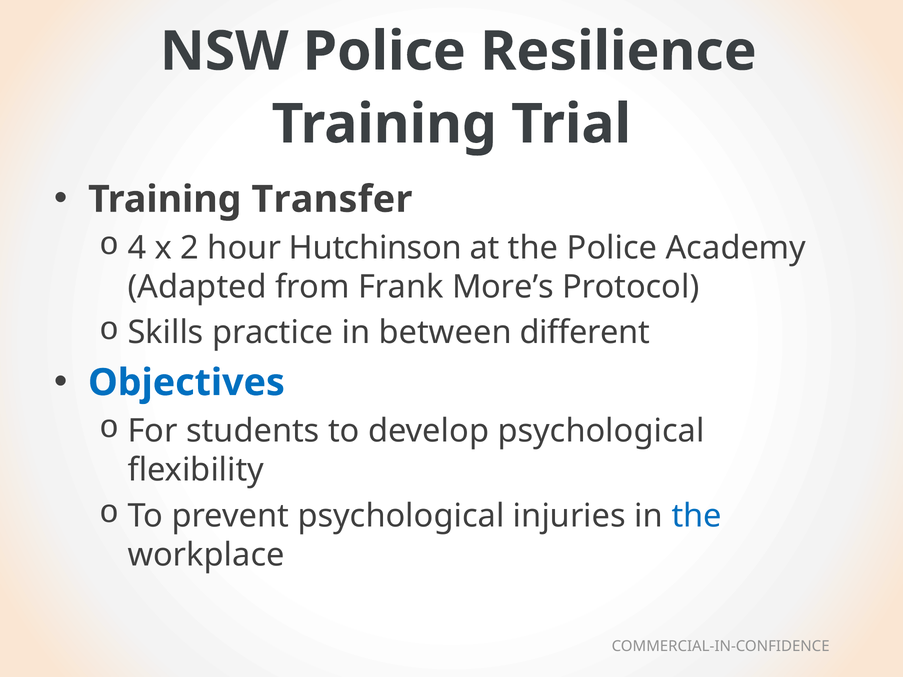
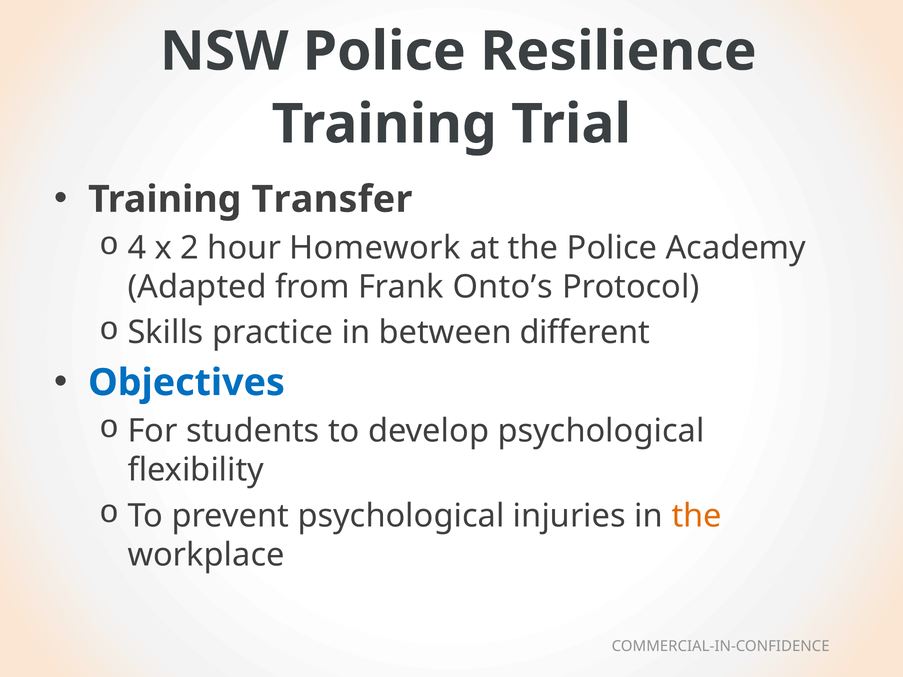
Hutchinson: Hutchinson -> Homework
More’s: More’s -> Onto’s
the at (697, 516) colour: blue -> orange
